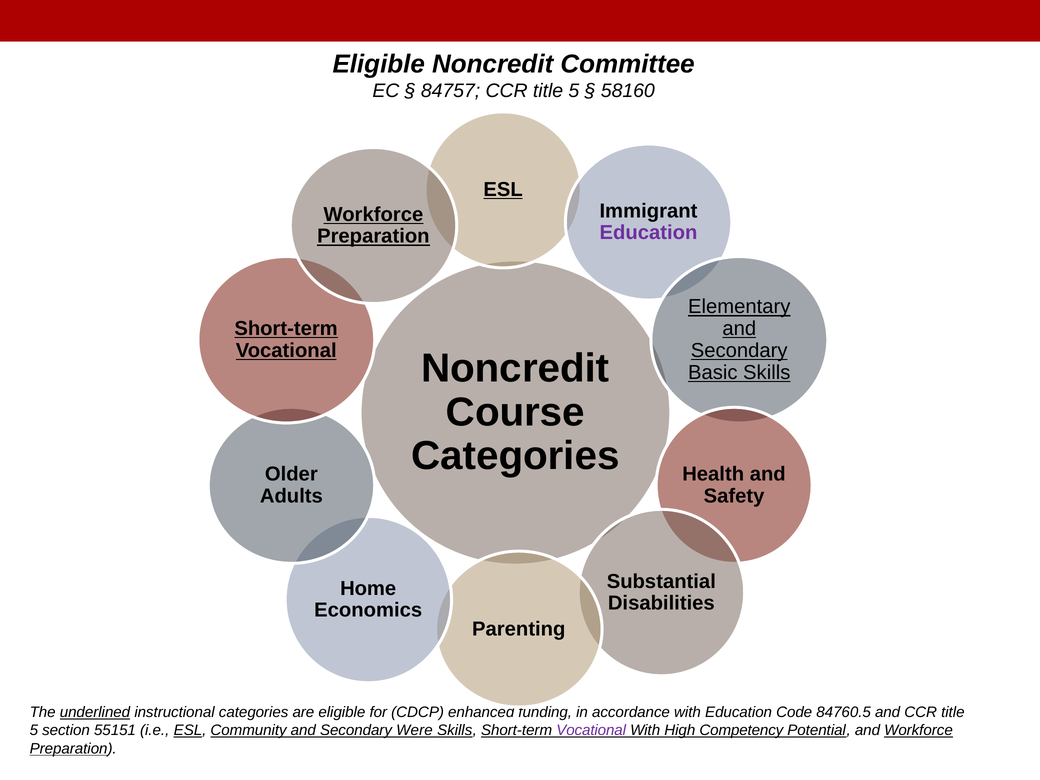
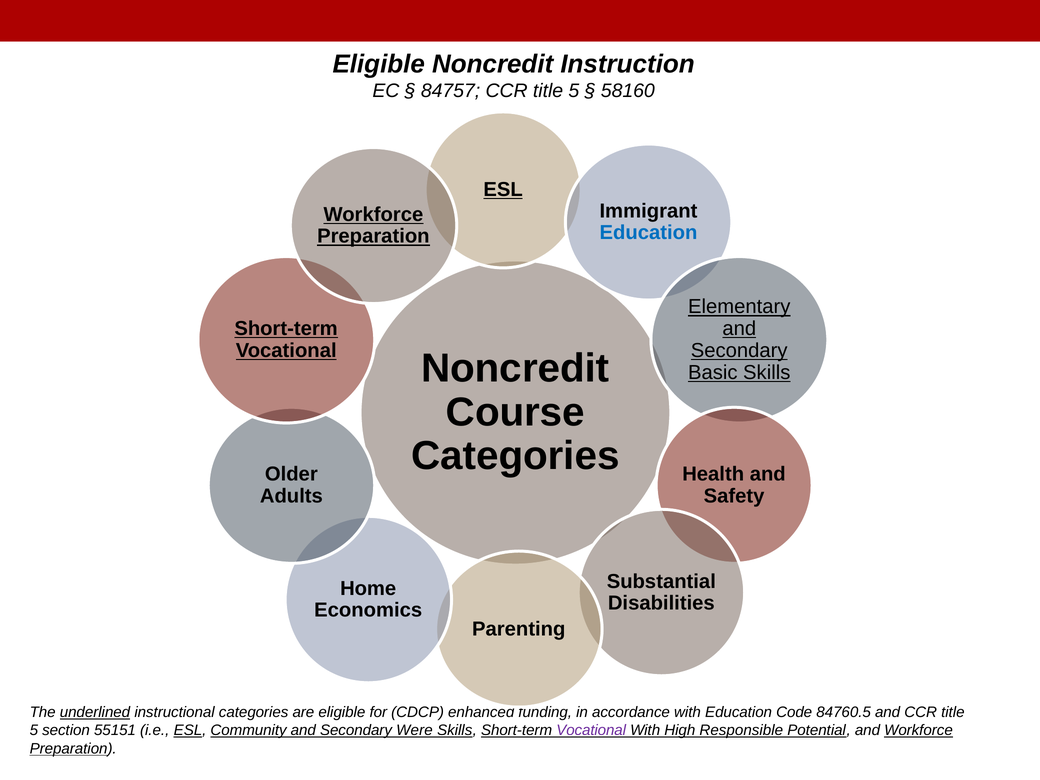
Committee: Committee -> Instruction
Education at (649, 233) colour: purple -> blue
Competency: Competency -> Responsible
